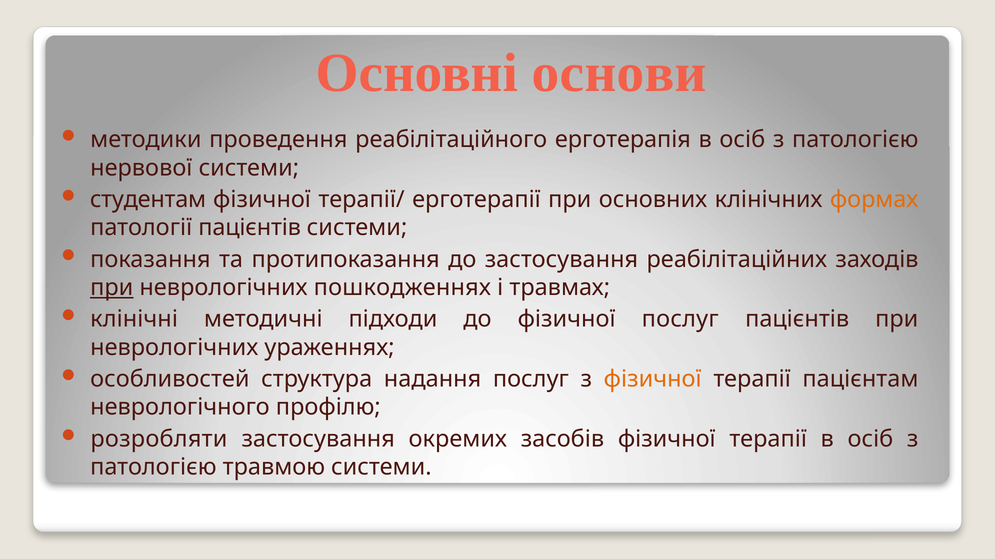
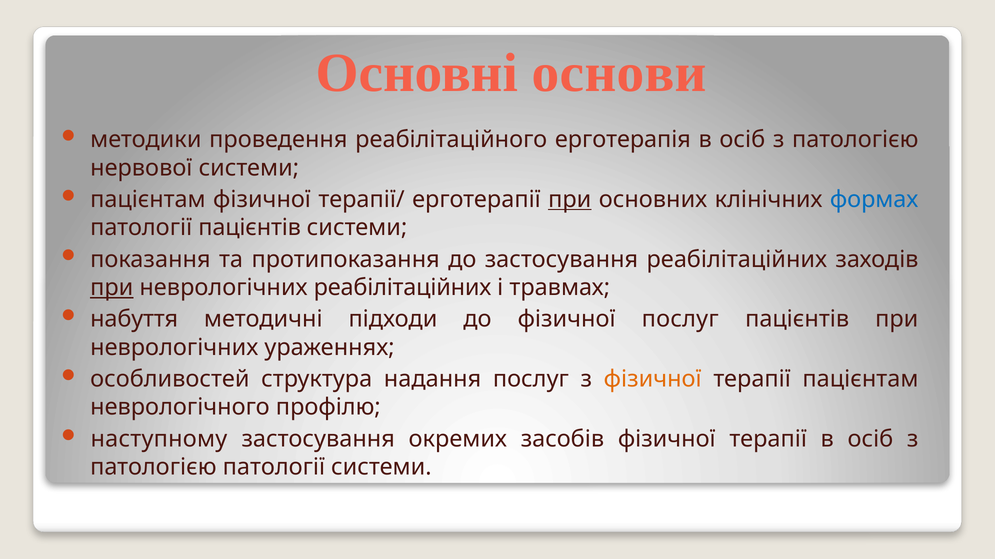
студентам at (148, 200): студентам -> пацієнтам
при at (570, 200) underline: none -> present
формах colour: orange -> blue
неврологічних пошкодженнях: пошкодженнях -> реабілітаційних
клінічні: клінічні -> набуття
розробляти: розробляти -> наступному
патологією травмою: травмою -> патології
